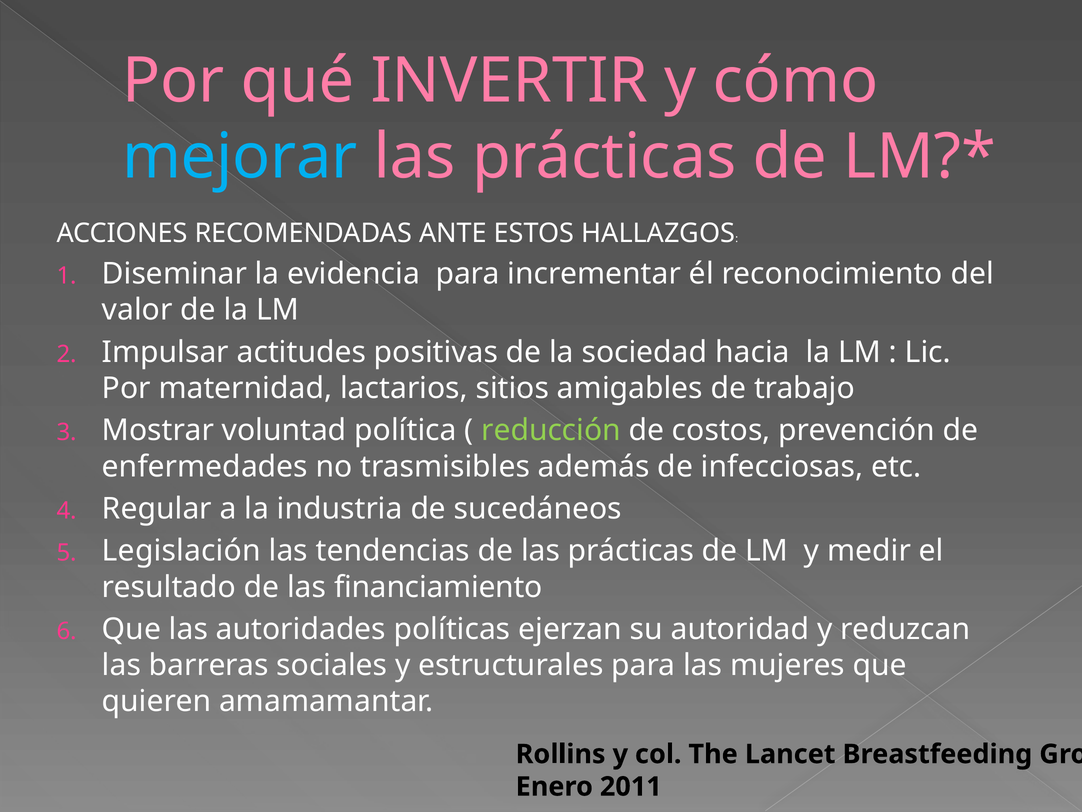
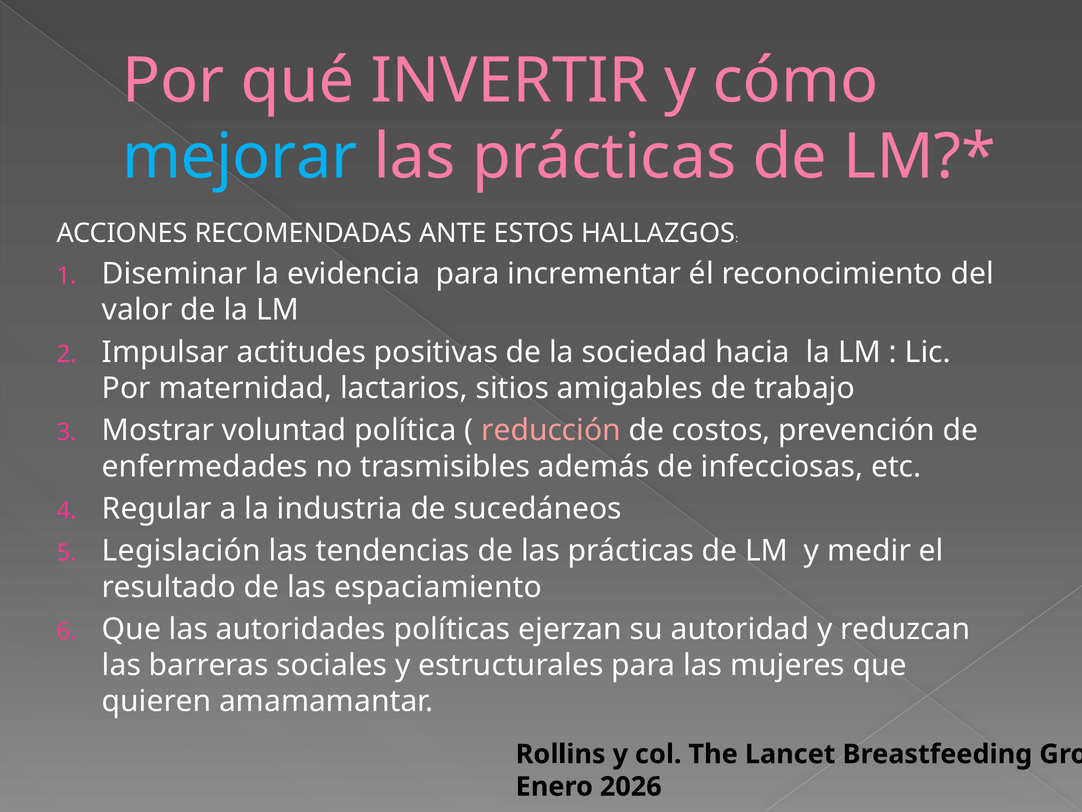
reducción colour: light green -> pink
financiamiento: financiamiento -> espaciamiento
2011: 2011 -> 2026
